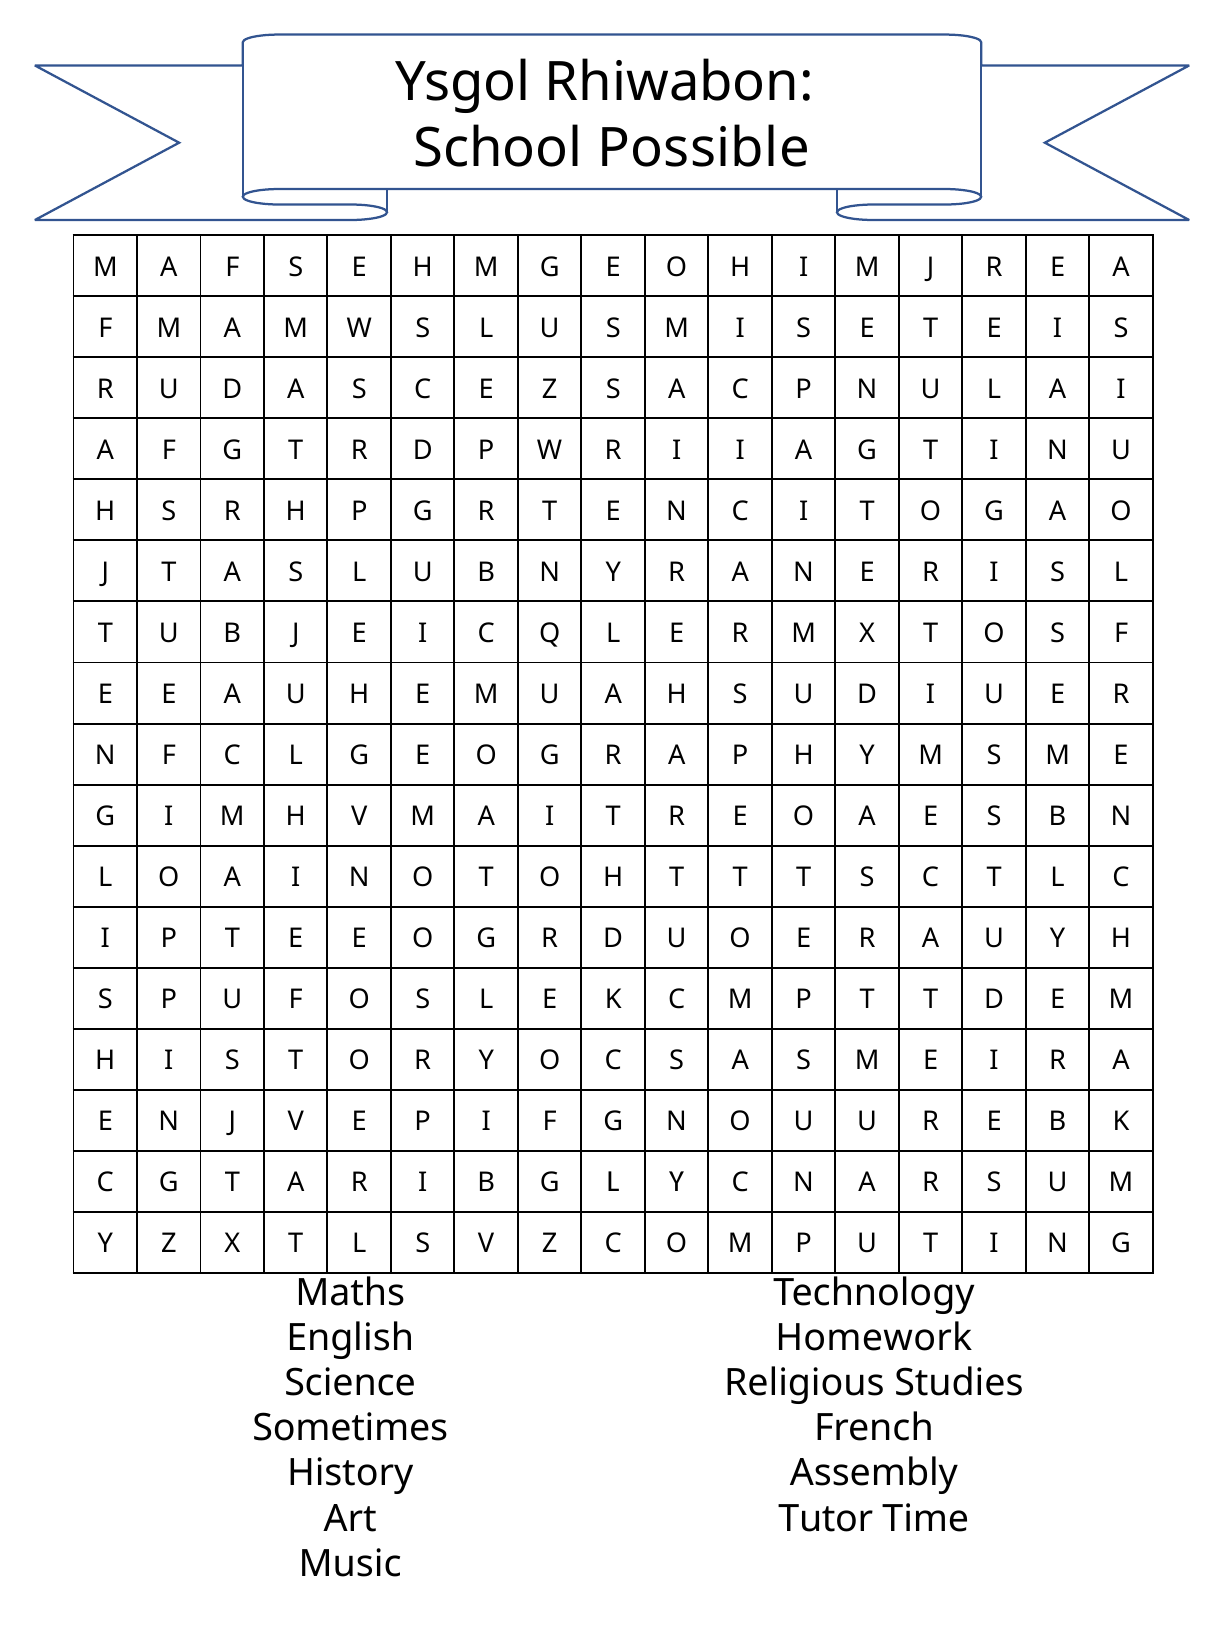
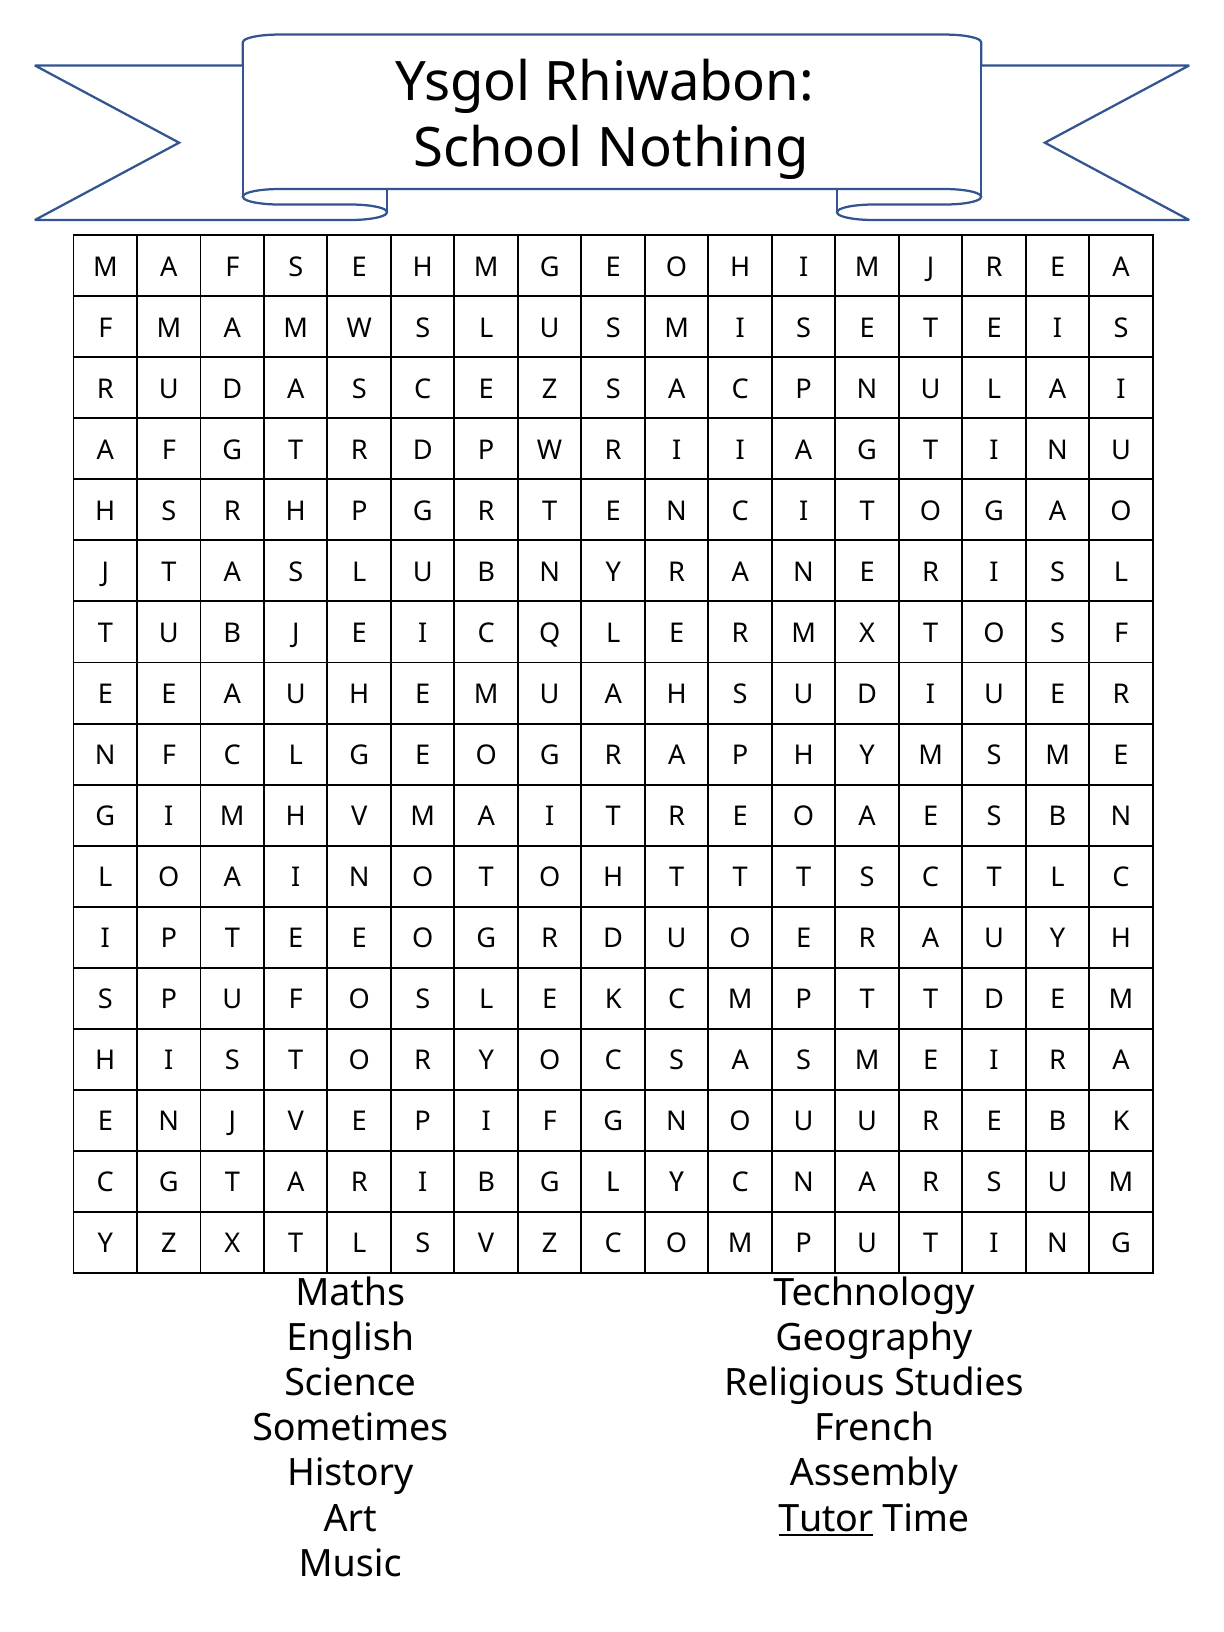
Possible: Possible -> Nothing
Homework: Homework -> Geography
Tutor underline: none -> present
